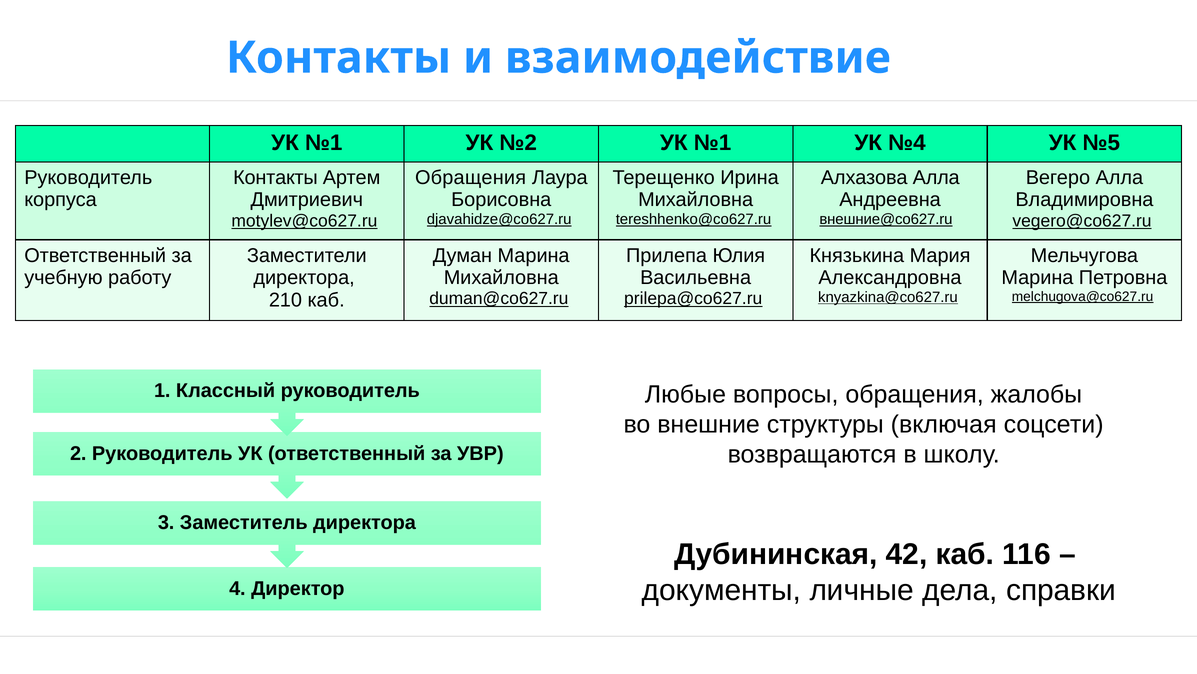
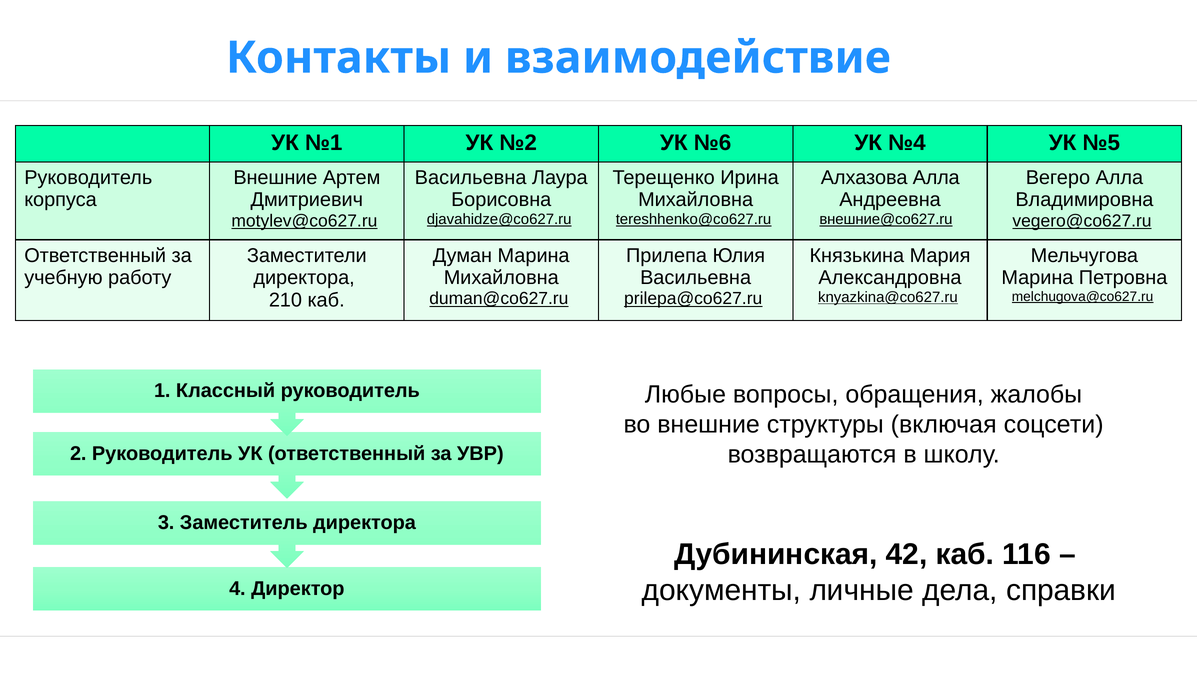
№2 УК №1: №1 -> №6
Контакты at (275, 178): Контакты -> Внешние
Обращения at (471, 178): Обращения -> Васильевна
